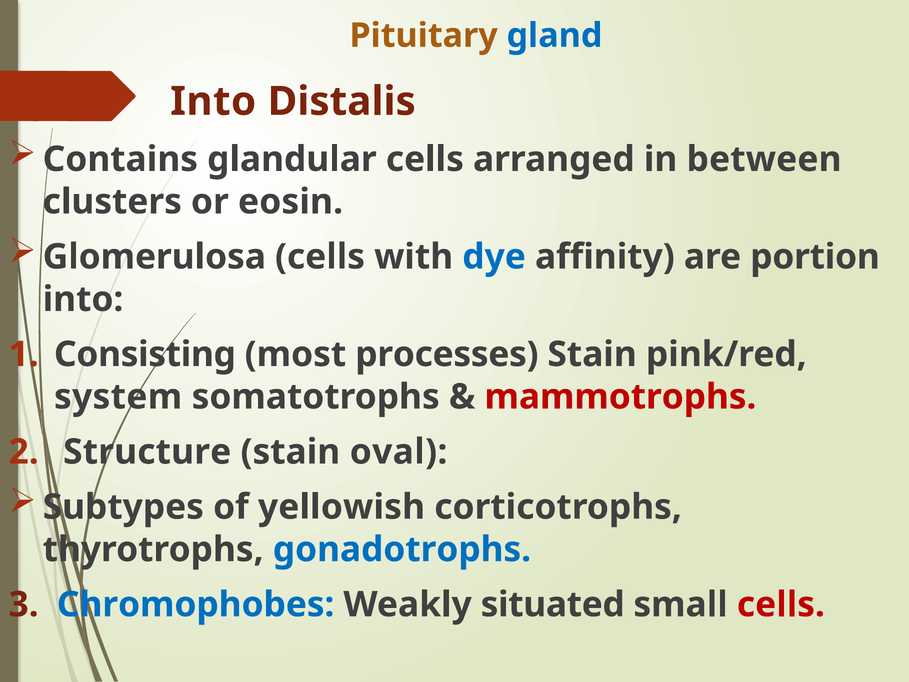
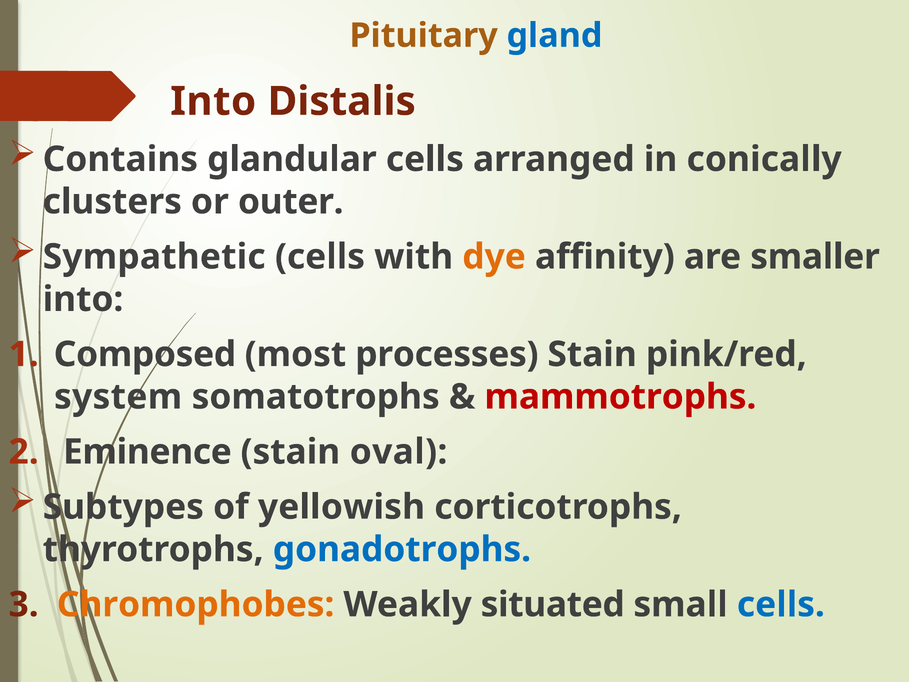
between: between -> conically
eosin: eosin -> outer
Glomerulosa: Glomerulosa -> Sympathetic
dye colour: blue -> orange
portion: portion -> smaller
Consisting: Consisting -> Composed
Structure: Structure -> Eminence
Chromophobes colour: blue -> orange
cells at (781, 604) colour: red -> blue
